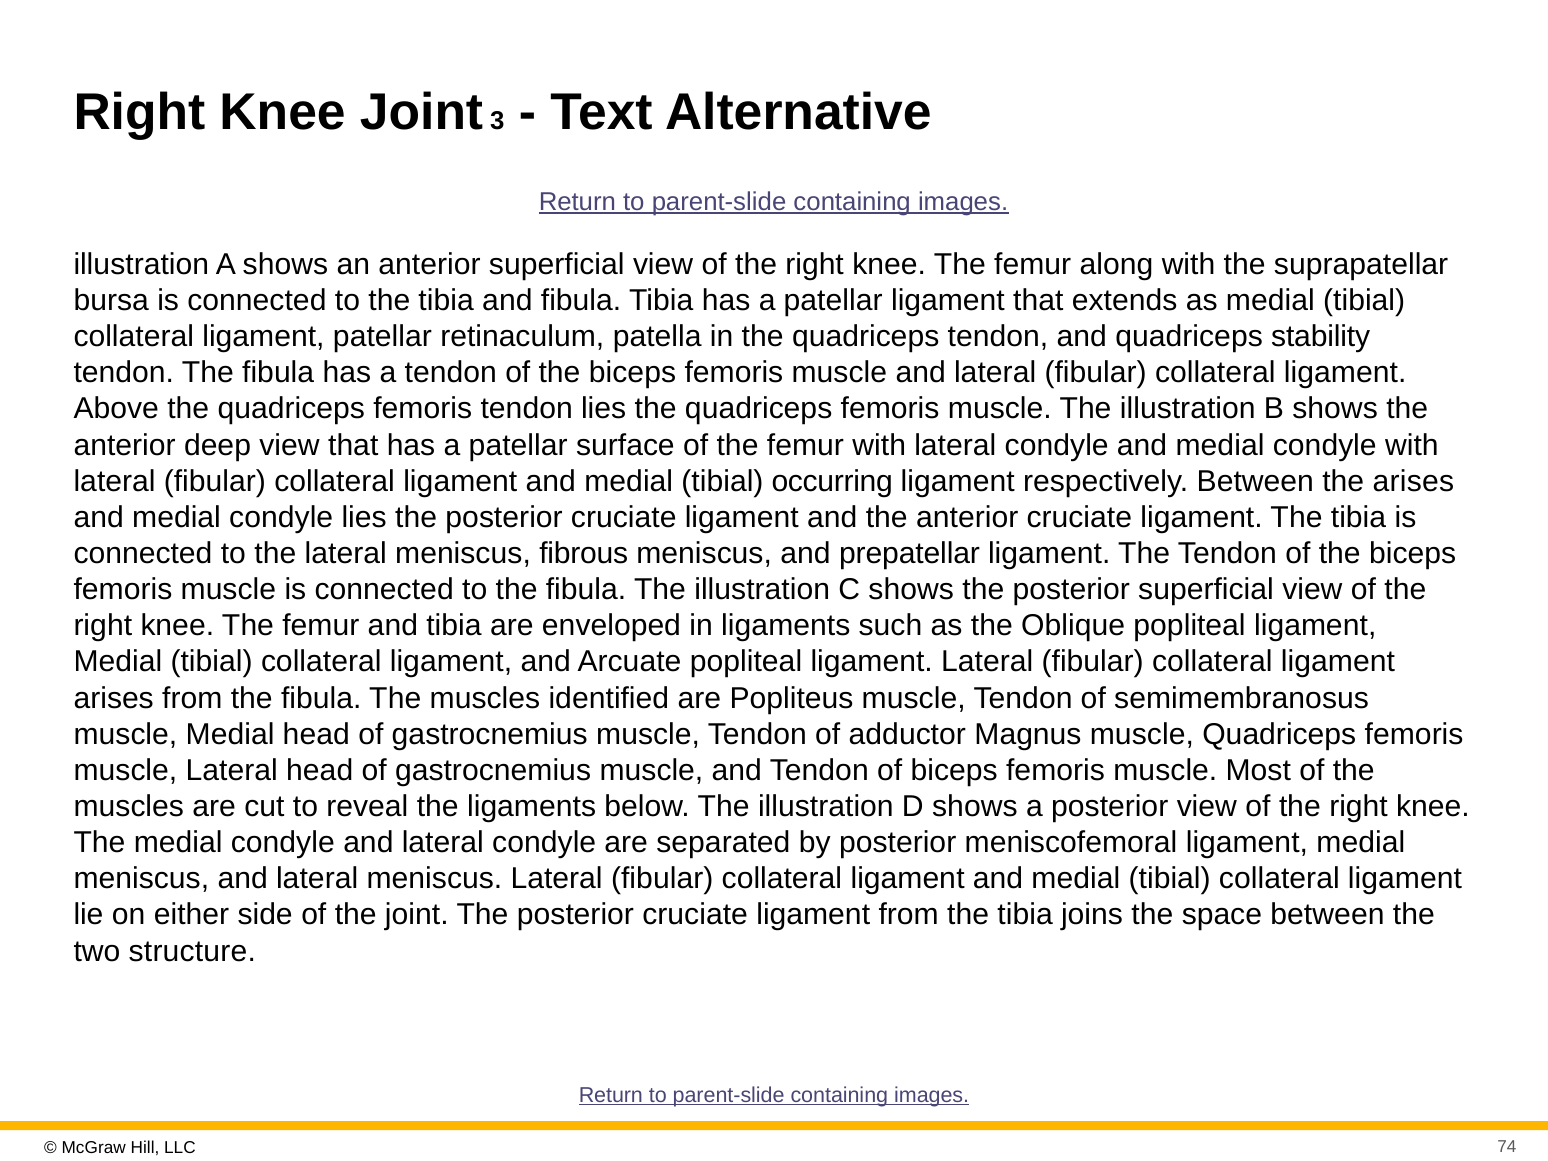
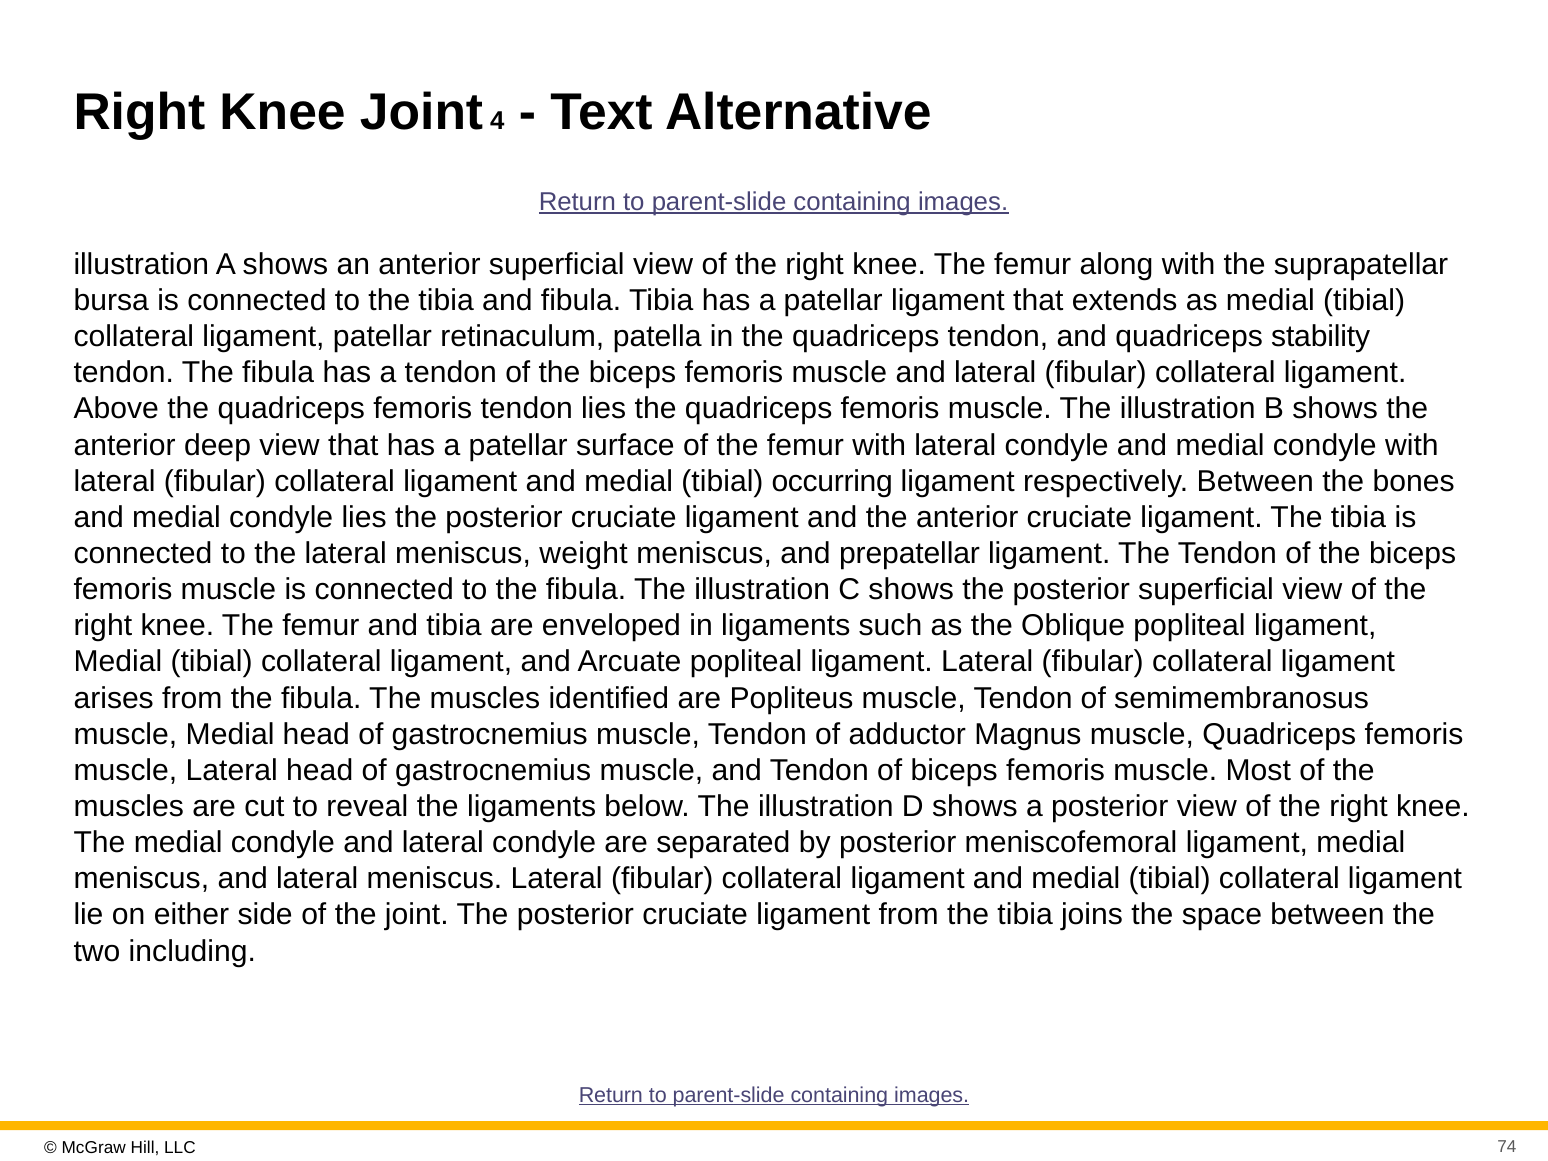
3: 3 -> 4
the arises: arises -> bones
fibrous: fibrous -> weight
structure: structure -> including
